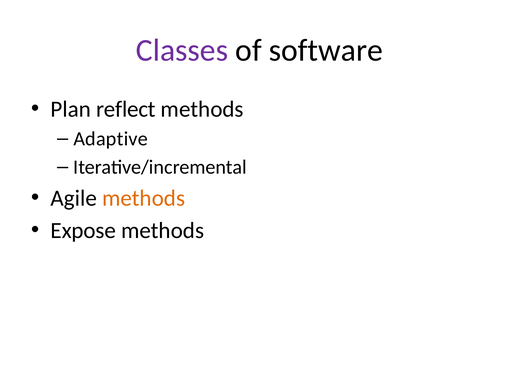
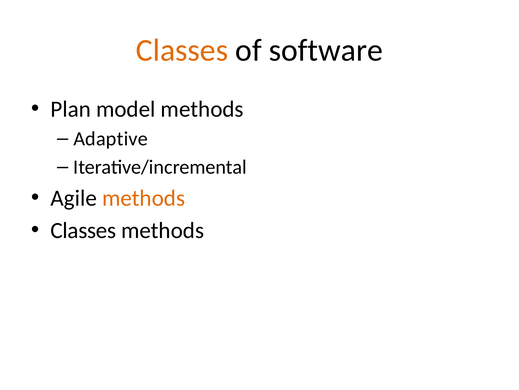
Classes at (182, 50) colour: purple -> orange
reflect: reflect -> model
Expose at (83, 230): Expose -> Classes
